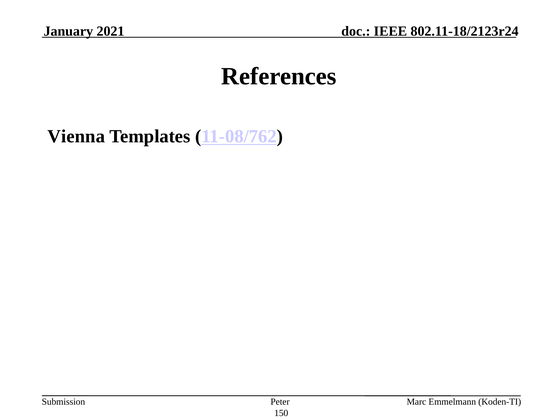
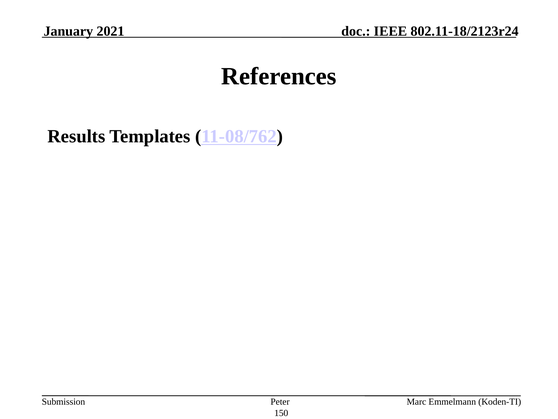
Vienna: Vienna -> Results
